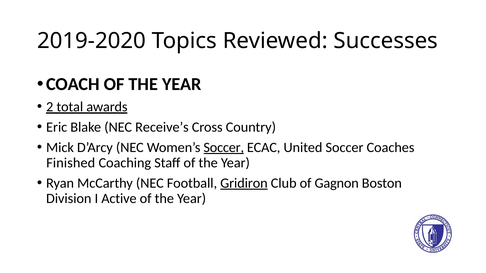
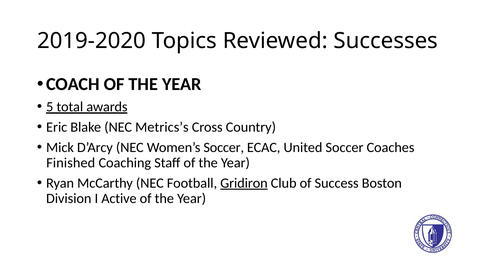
2: 2 -> 5
Receive’s: Receive’s -> Metrics’s
Soccer at (224, 148) underline: present -> none
Gagnon: Gagnon -> Success
